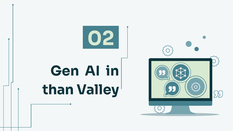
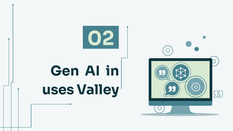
than: than -> uses
